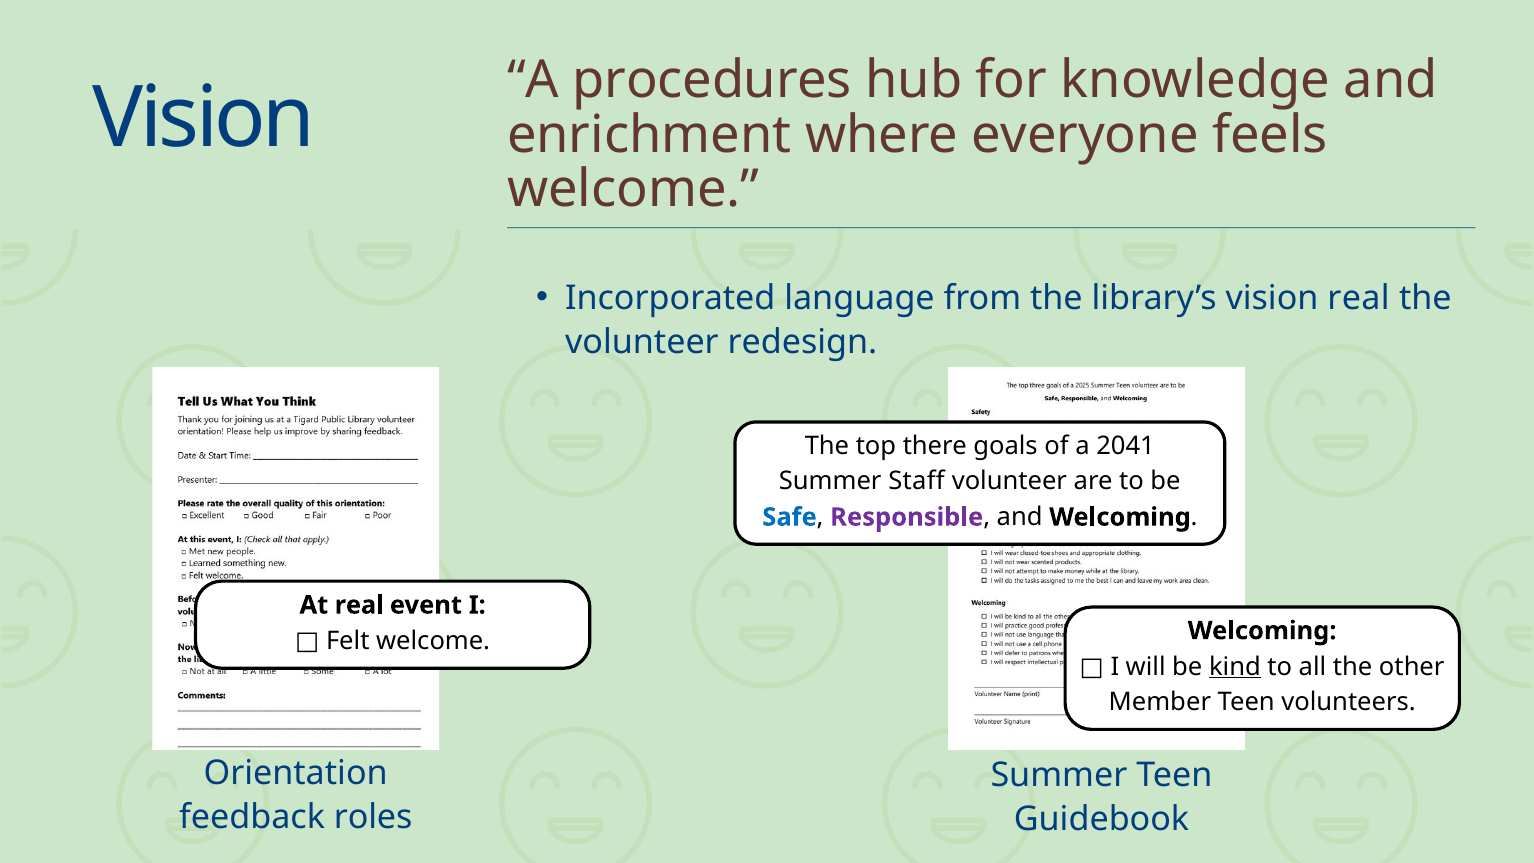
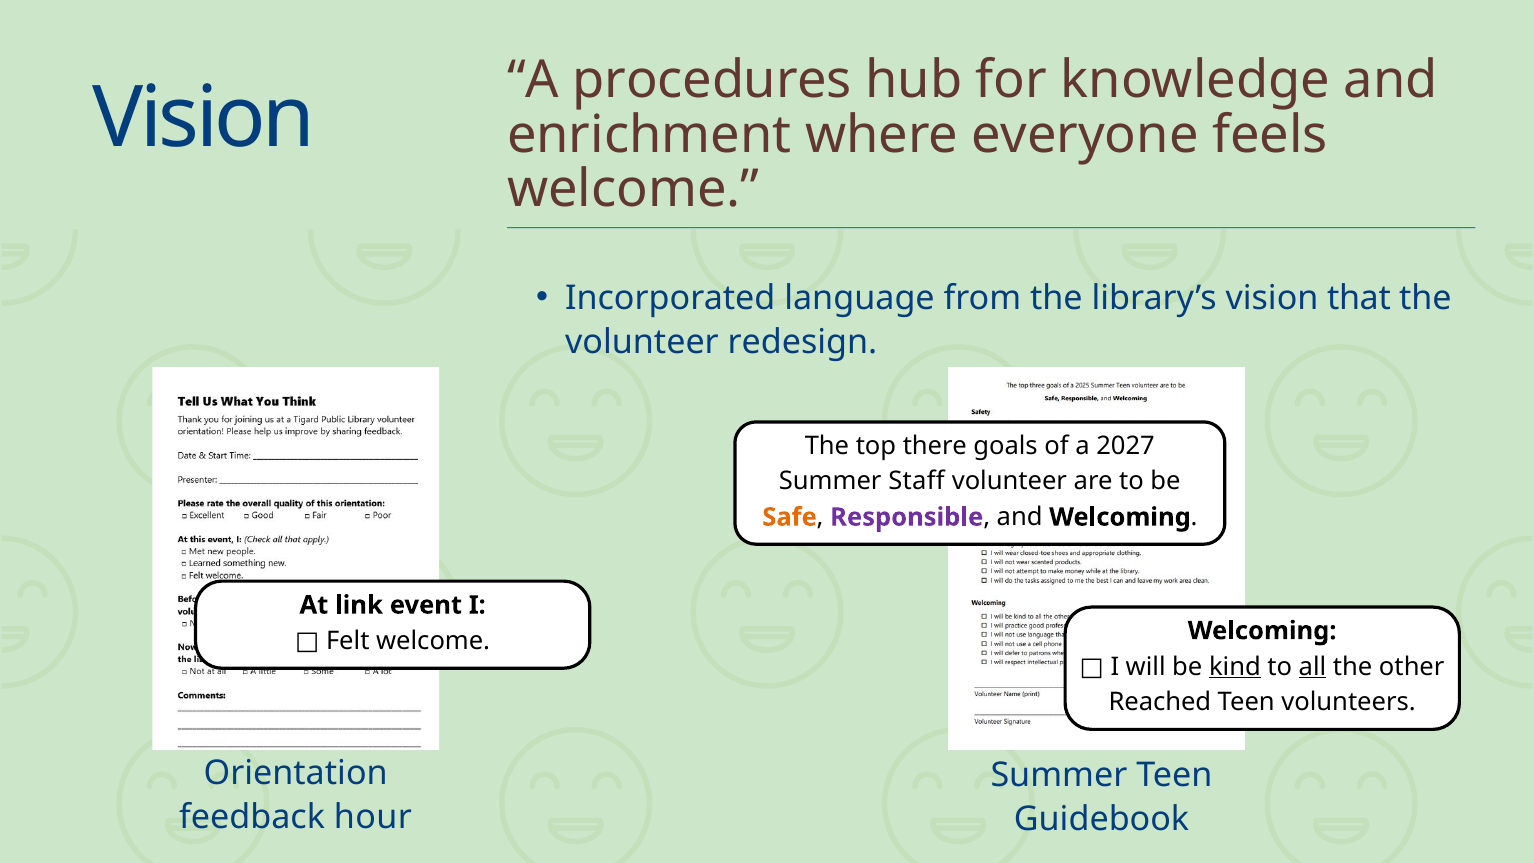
vision real: real -> that
2041: 2041 -> 2027
Safe colour: blue -> orange
At real: real -> link
all underline: none -> present
Member: Member -> Reached
roles: roles -> hour
